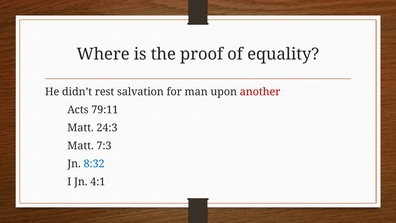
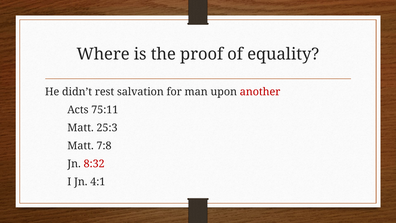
79:11: 79:11 -> 75:11
24:3: 24:3 -> 25:3
7:3: 7:3 -> 7:8
8:32 colour: blue -> red
